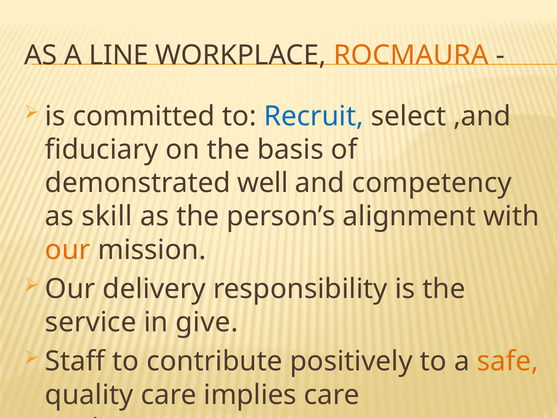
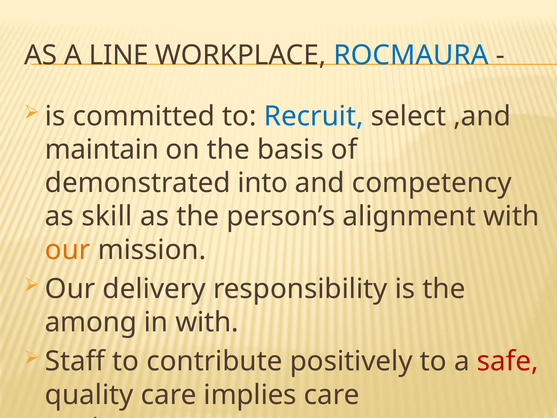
ROCMAURA colour: orange -> blue
fiduciary: fiduciary -> maintain
well: well -> into
service: service -> among
in give: give -> with
safe colour: orange -> red
